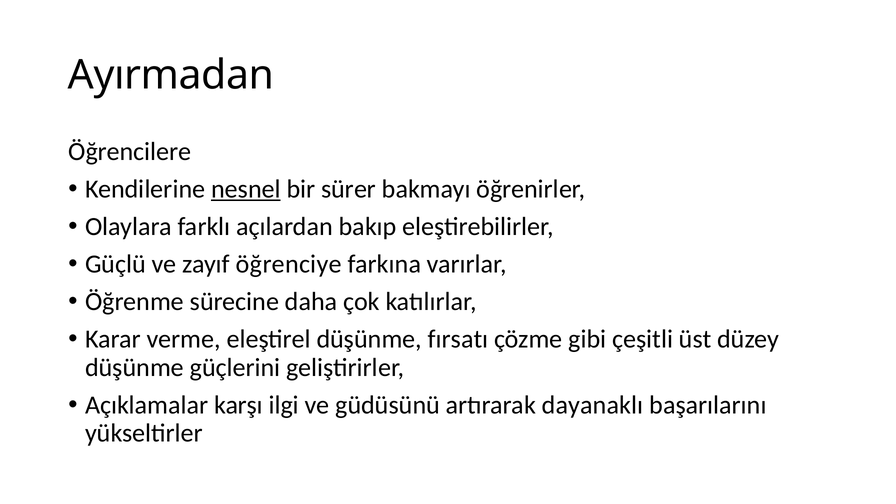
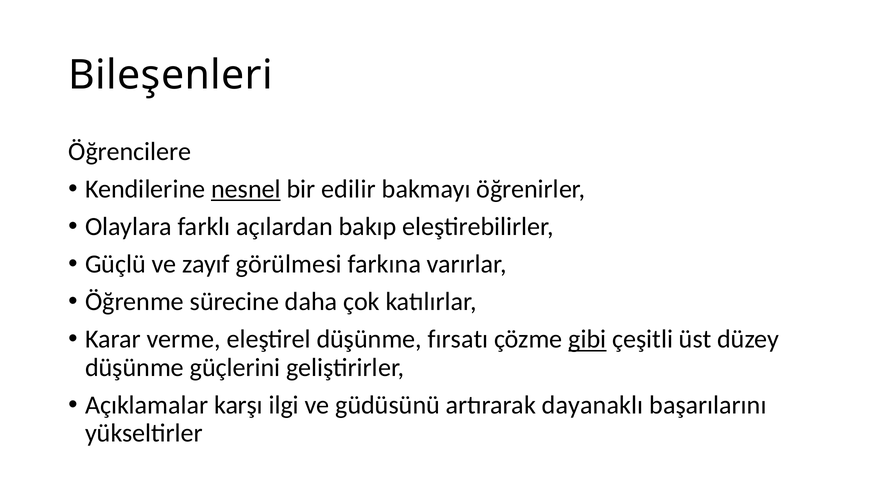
Ayırmadan: Ayırmadan -> Bileşenleri
sürer: sürer -> edilir
öğrenciye: öğrenciye -> görülmesi
gibi underline: none -> present
